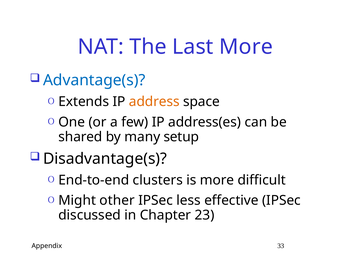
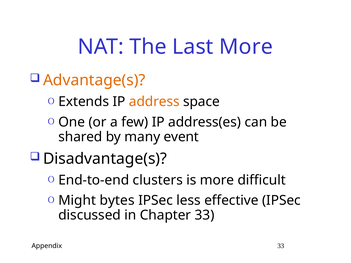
Advantage(s colour: blue -> orange
setup: setup -> event
other: other -> bytes
Chapter 23: 23 -> 33
